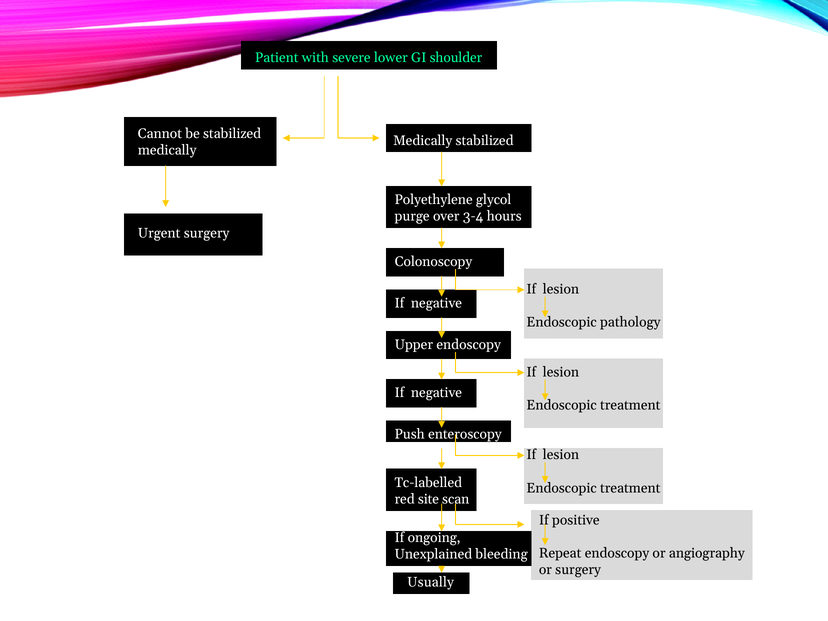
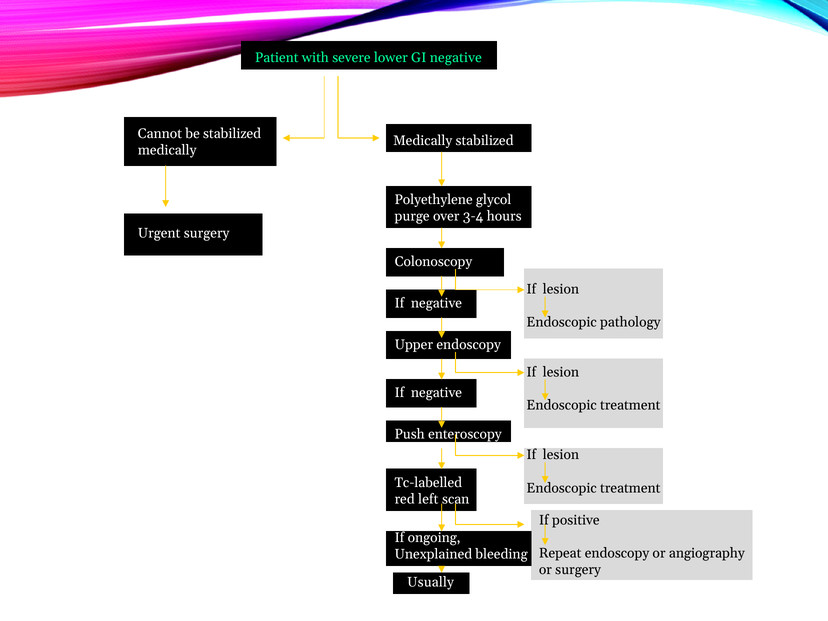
GI shoulder: shoulder -> negative
site: site -> left
